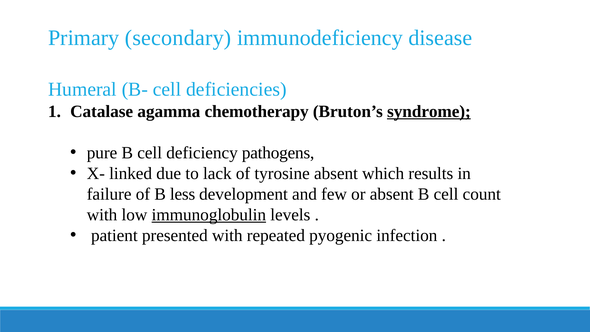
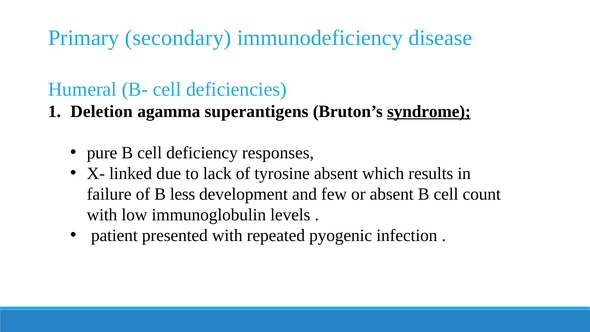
Catalase: Catalase -> Deletion
chemotherapy: chemotherapy -> superantigens
pathogens: pathogens -> responses
immunoglobulin underline: present -> none
